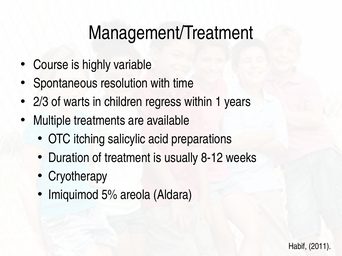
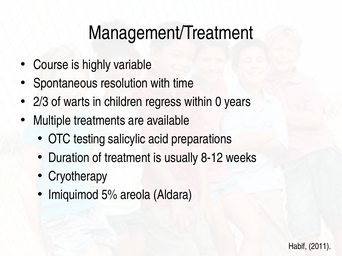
1: 1 -> 0
itching: itching -> testing
